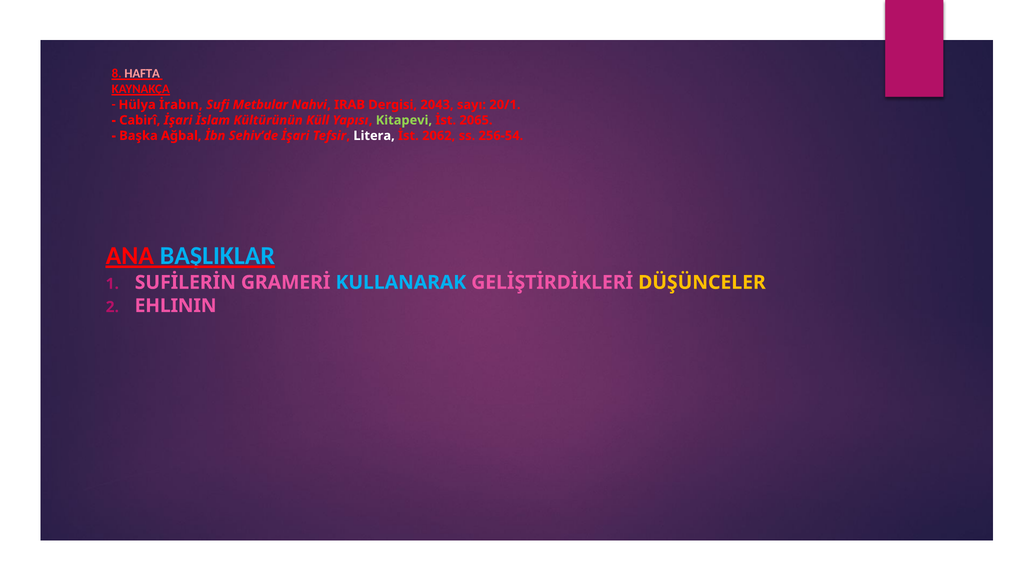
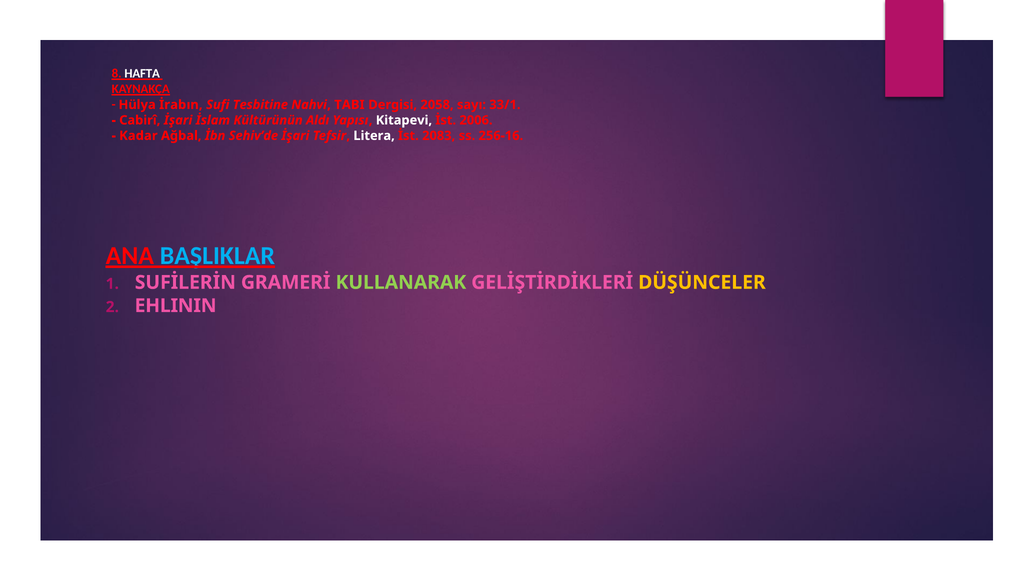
HAFTA colour: pink -> white
Metbular: Metbular -> Tesbitine
IRAB: IRAB -> TABI
2043: 2043 -> 2058
20/1: 20/1 -> 33/1
Küll: Küll -> Aldı
Kitapevi colour: light green -> white
2065: 2065 -> 2006
Başka: Başka -> Kadar
2062: 2062 -> 2083
256-54: 256-54 -> 256-16
KULLANARAK colour: light blue -> light green
